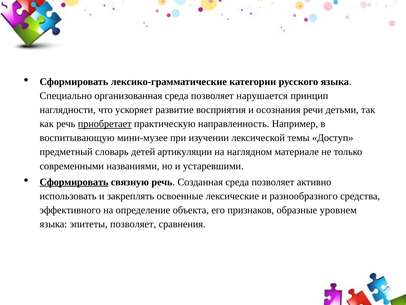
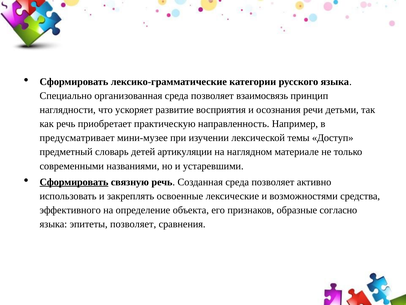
нарушается: нарушается -> взаимосвязь
приобретает underline: present -> none
воспитывающую: воспитывающую -> предусматривает
разнообразного: разнообразного -> возможностями
уровнем: уровнем -> согласно
